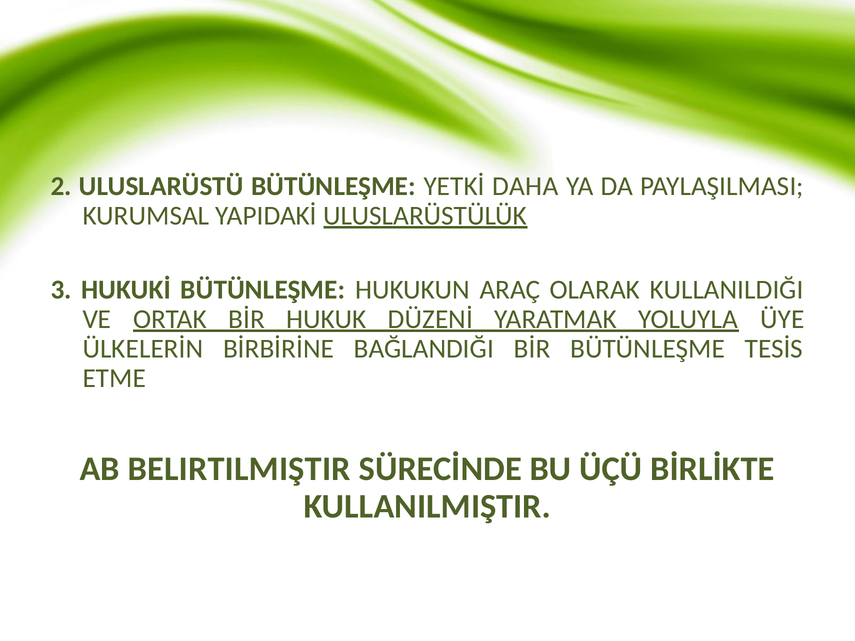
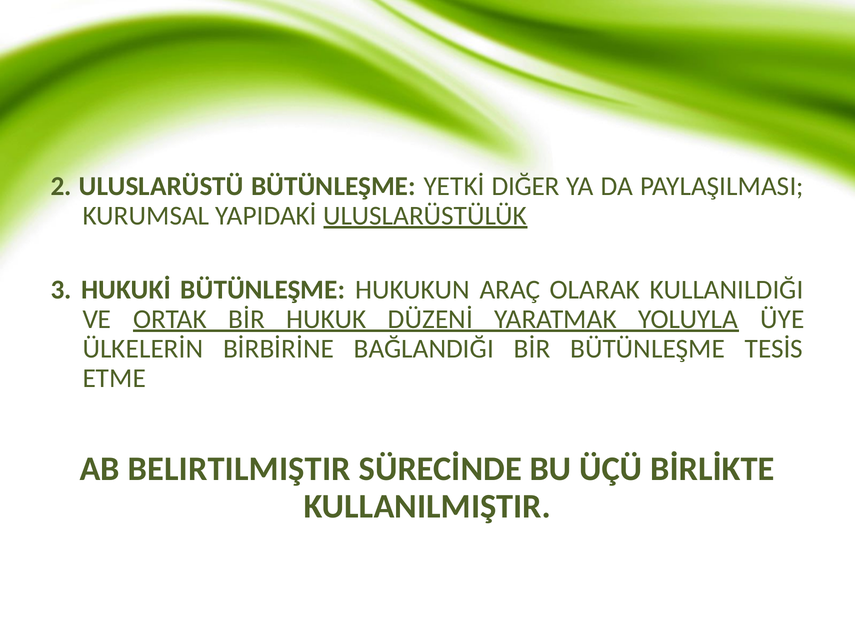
DAHA: DAHA -> DIĞER
